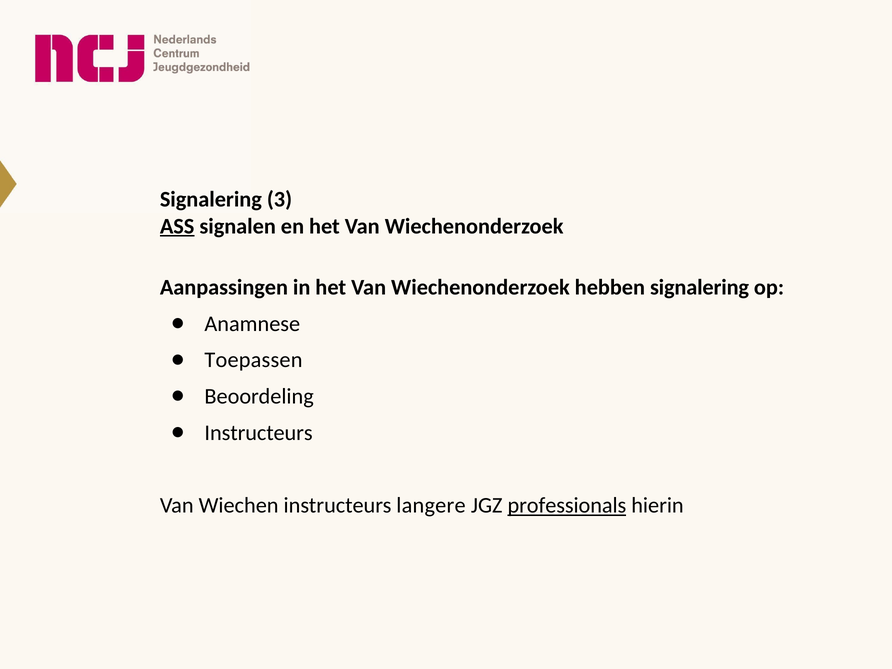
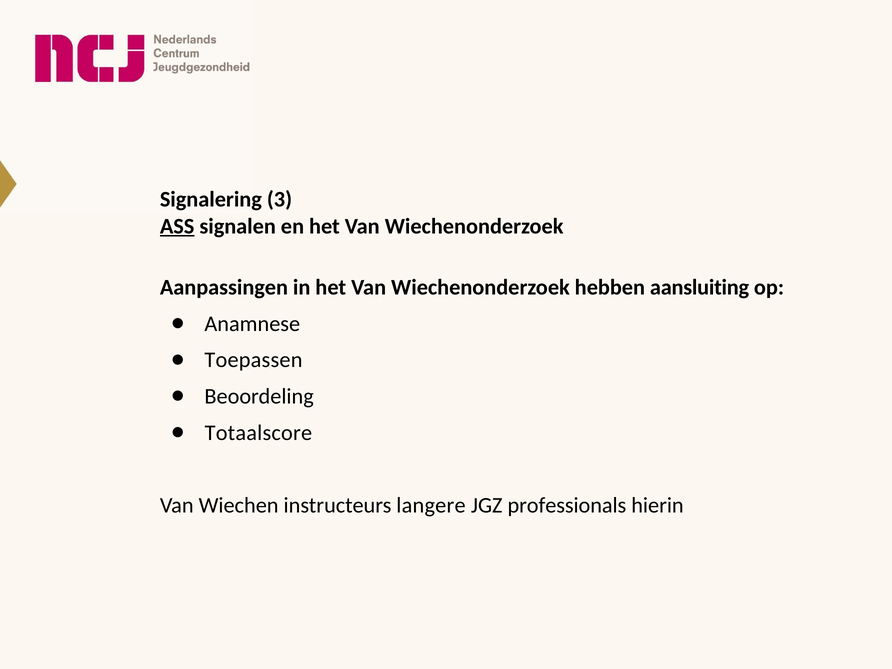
hebben signalering: signalering -> aansluiting
Instructeurs at (259, 433): Instructeurs -> Totaalscore
professionals underline: present -> none
